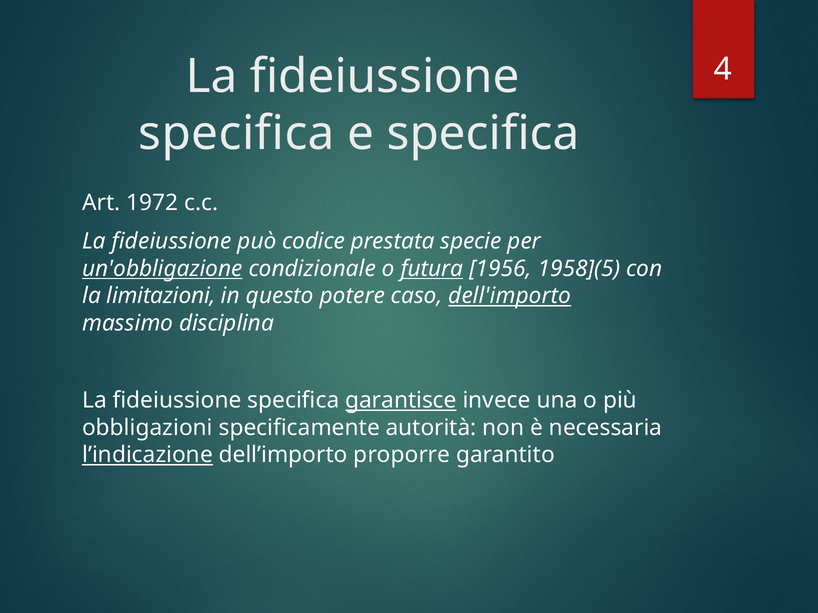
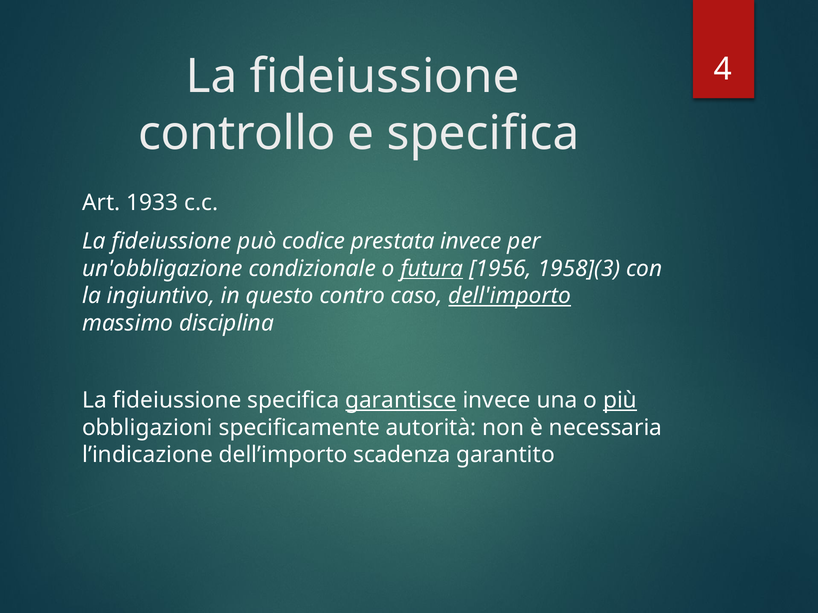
specifica at (236, 134): specifica -> controllo
1972: 1972 -> 1933
prestata specie: specie -> invece
un'obbligazione underline: present -> none
1958](5: 1958](5 -> 1958](3
limitazioni: limitazioni -> ingiuntivo
potere: potere -> contro
più underline: none -> present
l’indicazione underline: present -> none
proporre: proporre -> scadenza
